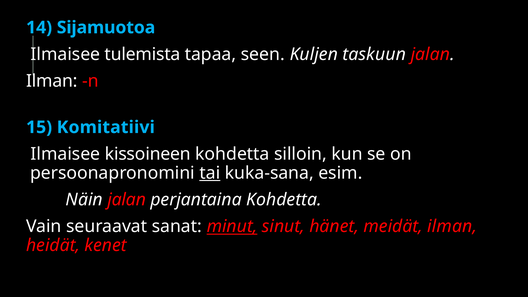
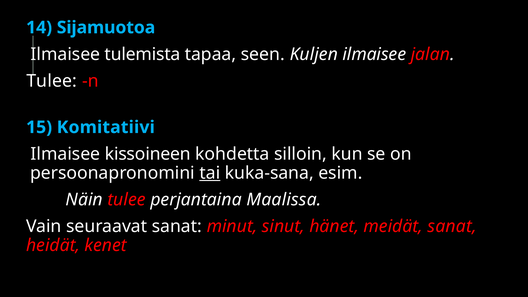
Kuljen taskuun: taskuun -> ilmaisee
Ilman at (52, 81): Ilman -> Tulee
Näin jalan: jalan -> tulee
perjantaina Kohdetta: Kohdetta -> Maalissa
minut underline: present -> none
meidät ilman: ilman -> sanat
